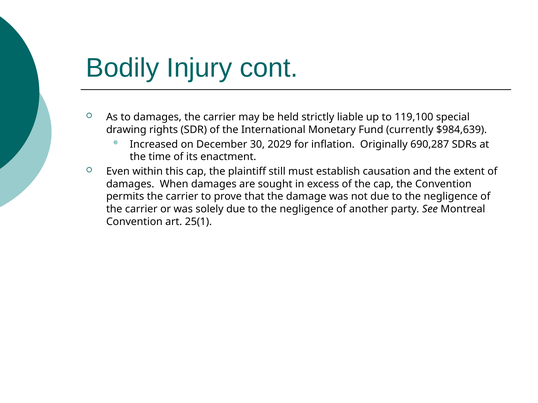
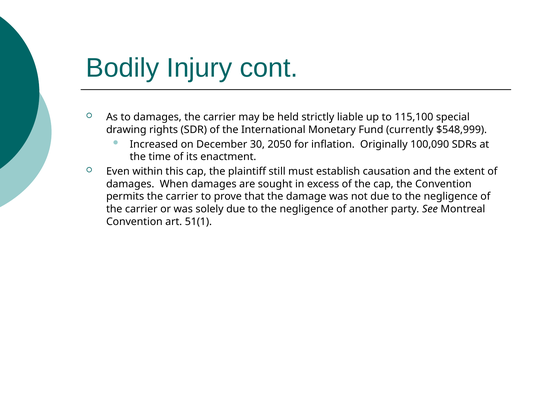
119,100: 119,100 -> 115,100
$984,639: $984,639 -> $548,999
2029: 2029 -> 2050
690,287: 690,287 -> 100,090
25(1: 25(1 -> 51(1
